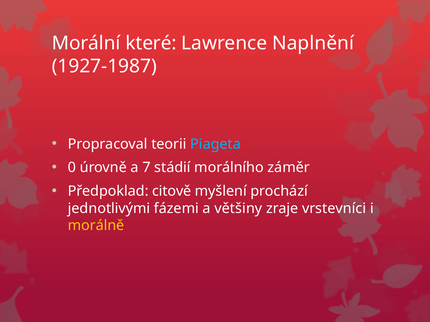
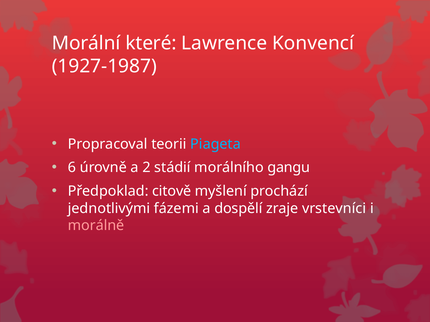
Naplnění: Naplnění -> Konvencí
0: 0 -> 6
7: 7 -> 2
záměr: záměr -> gangu
většiny: většiny -> dospělí
morálně colour: yellow -> pink
